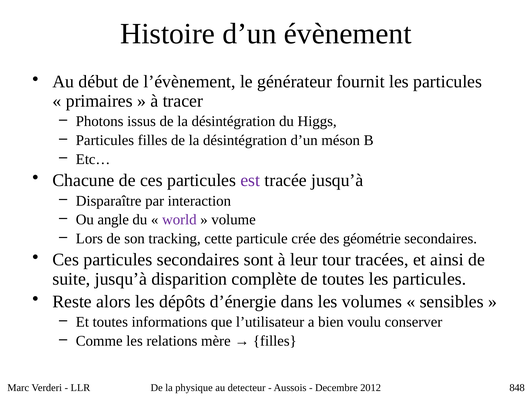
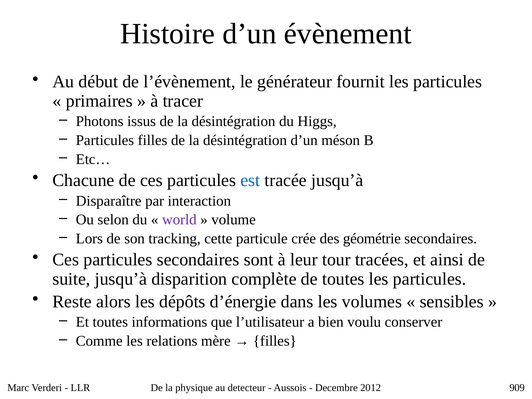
est colour: purple -> blue
angle: angle -> selon
848: 848 -> 909
